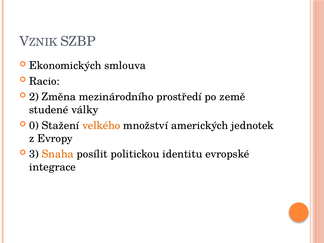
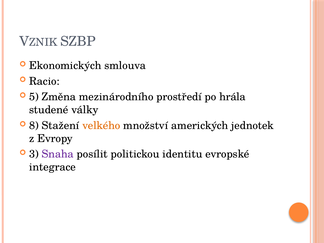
2: 2 -> 5
země: země -> hrála
0: 0 -> 8
Snaha colour: orange -> purple
